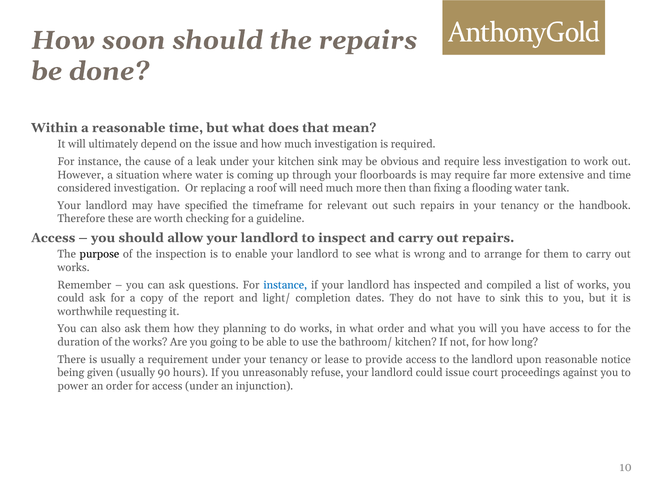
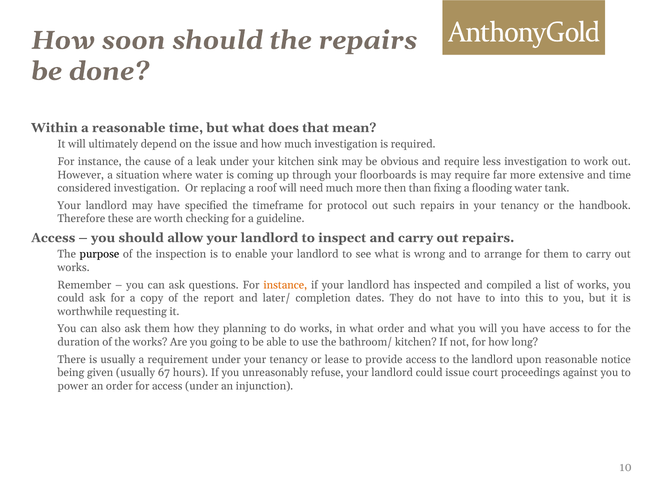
relevant: relevant -> protocol
instance at (285, 285) colour: blue -> orange
light/: light/ -> later/
to sink: sink -> into
90: 90 -> 67
